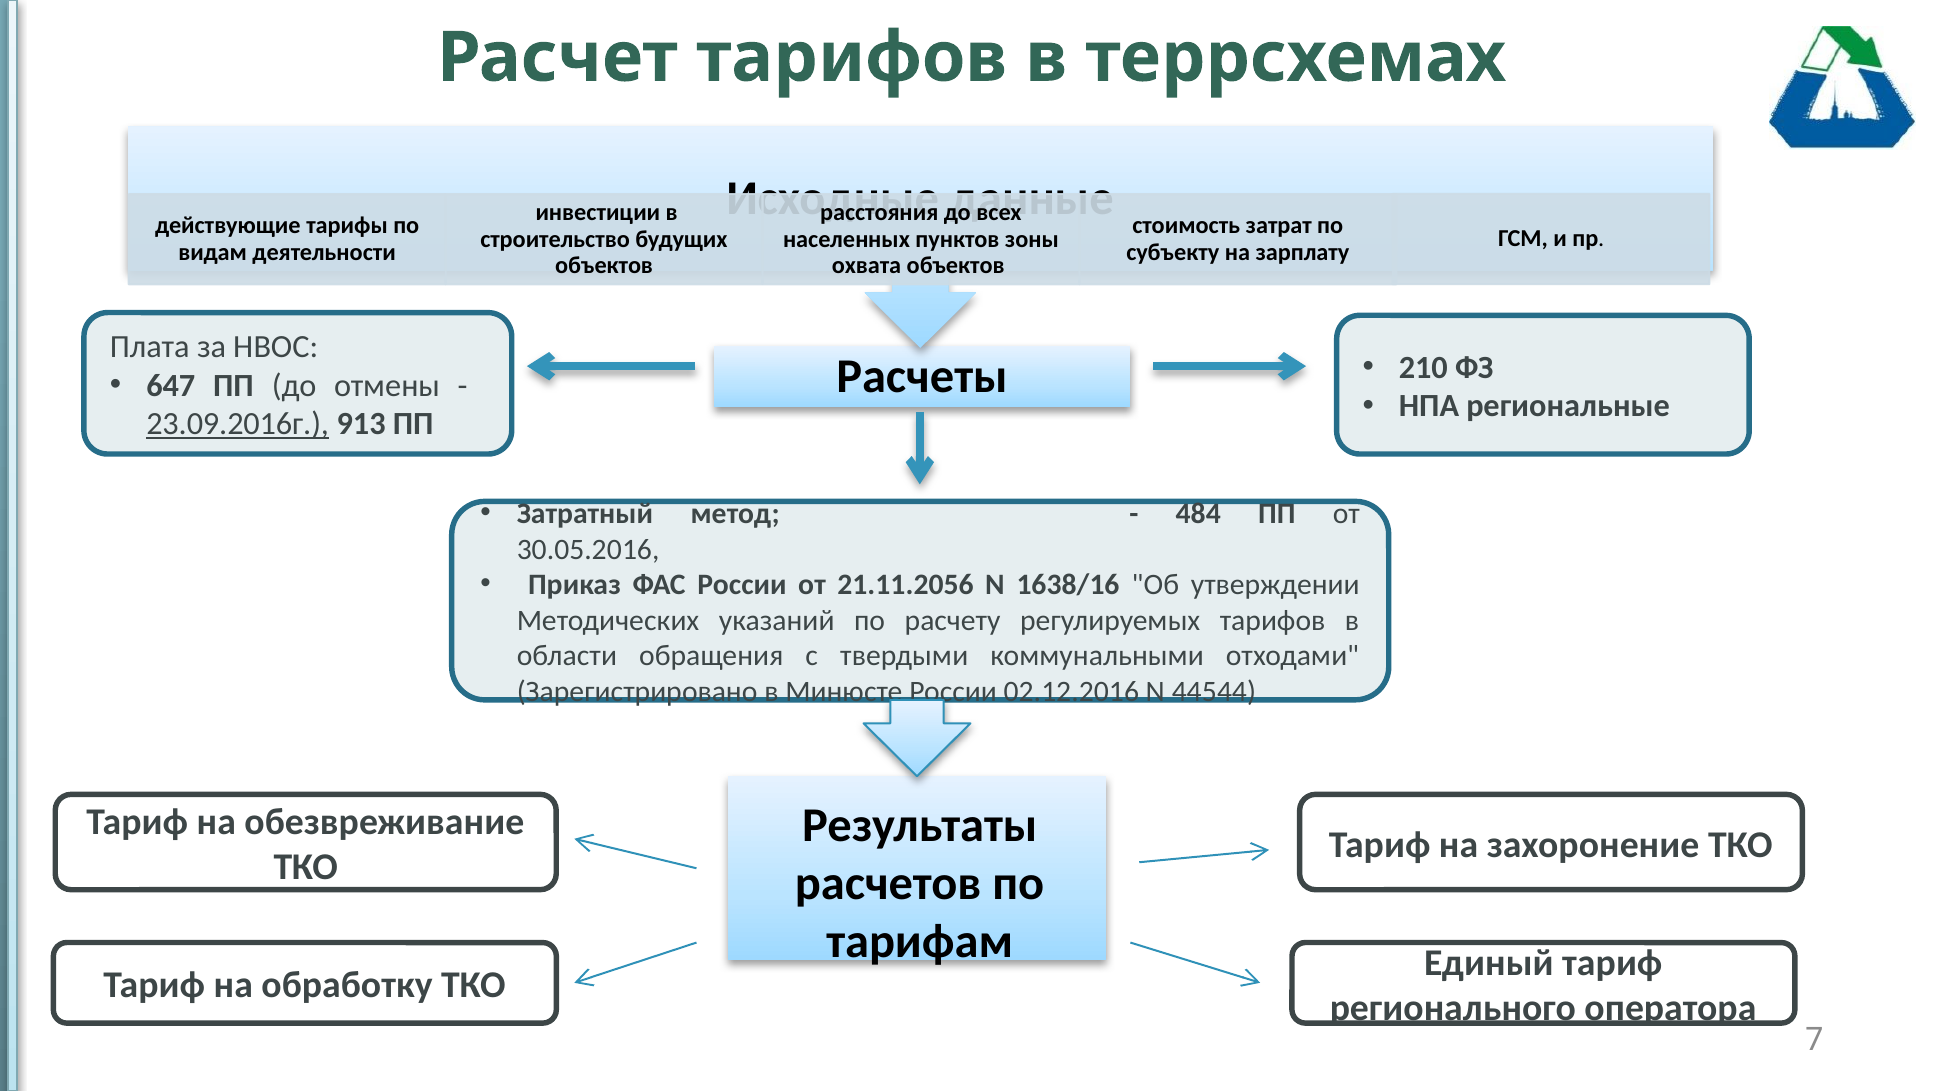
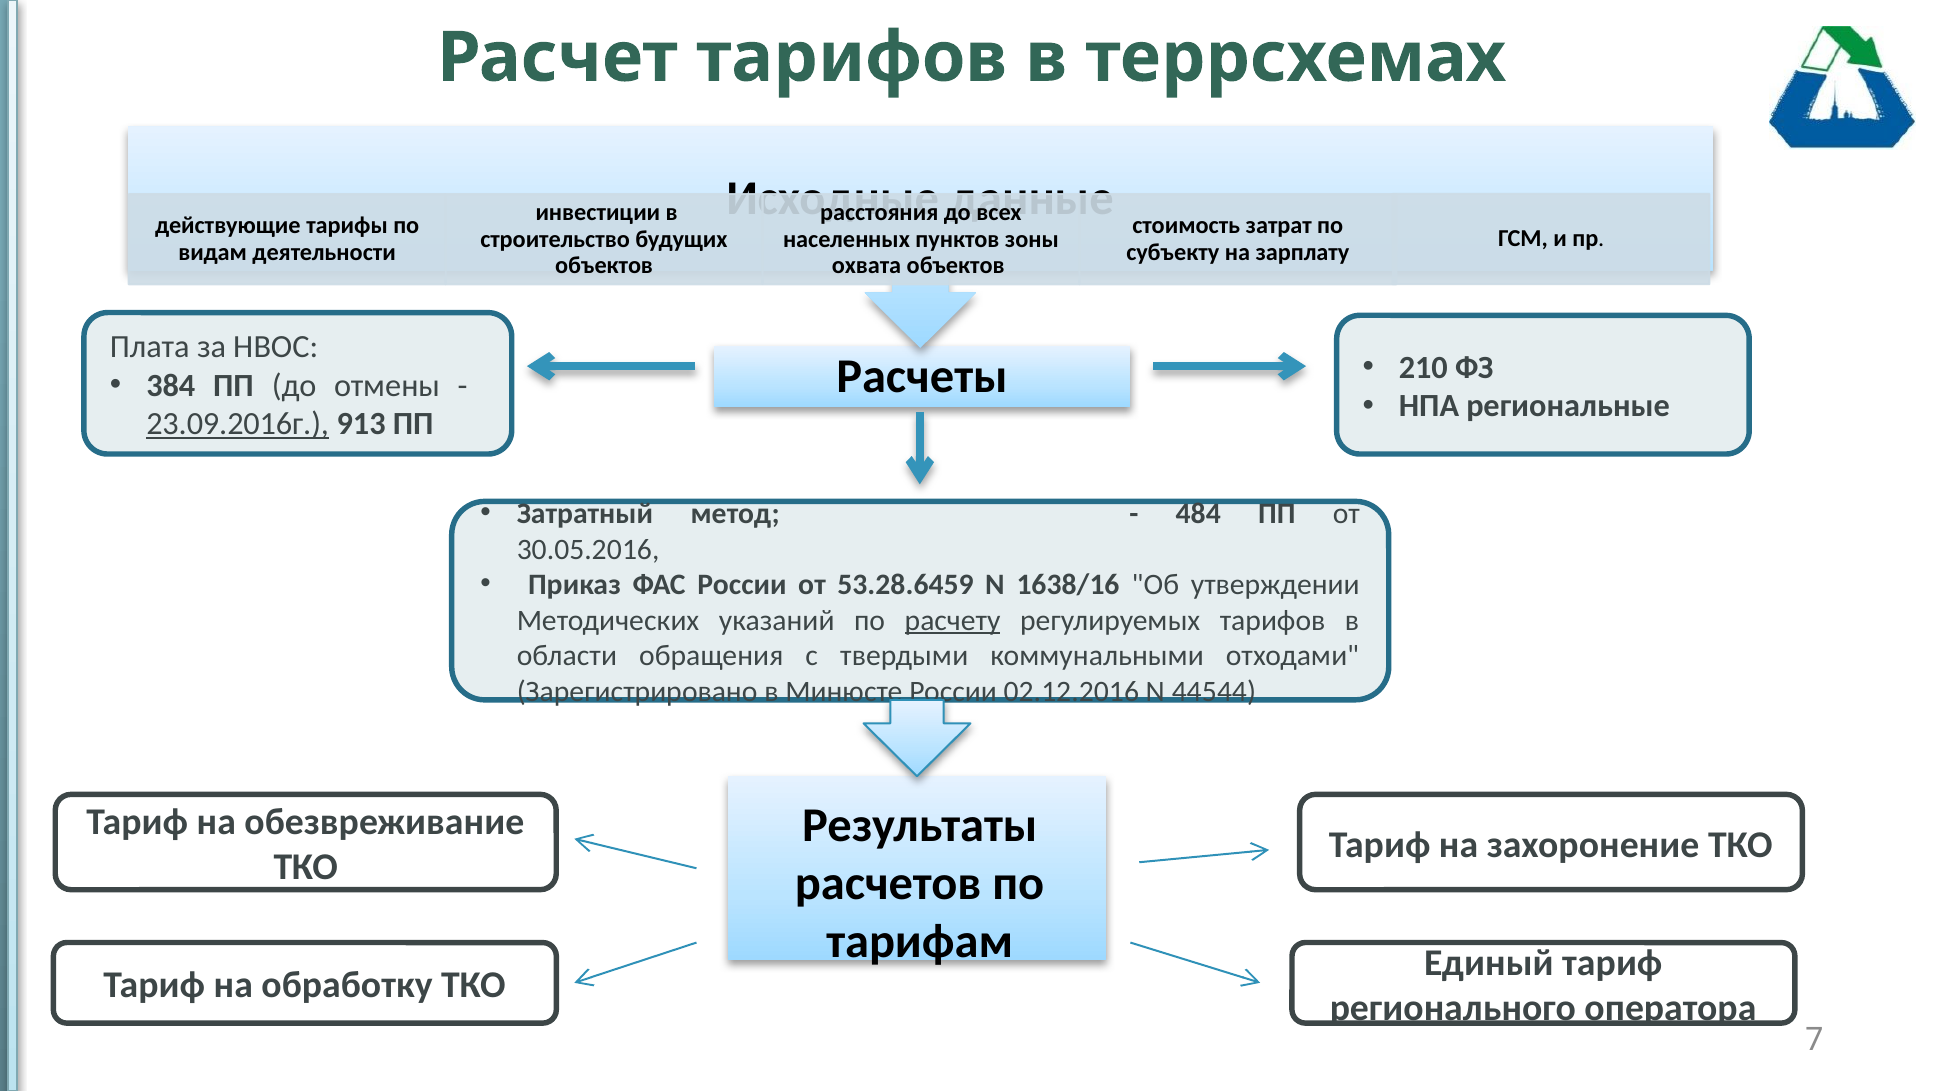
647: 647 -> 384
21.11.2056: 21.11.2056 -> 53.28.6459
расчету underline: none -> present
